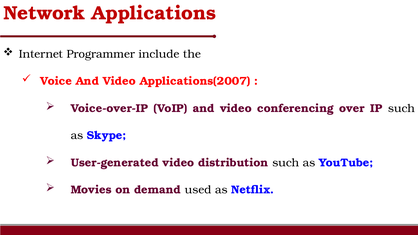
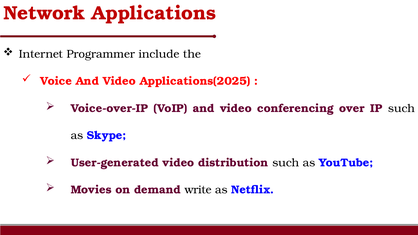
Applications(2007: Applications(2007 -> Applications(2025
used: used -> write
